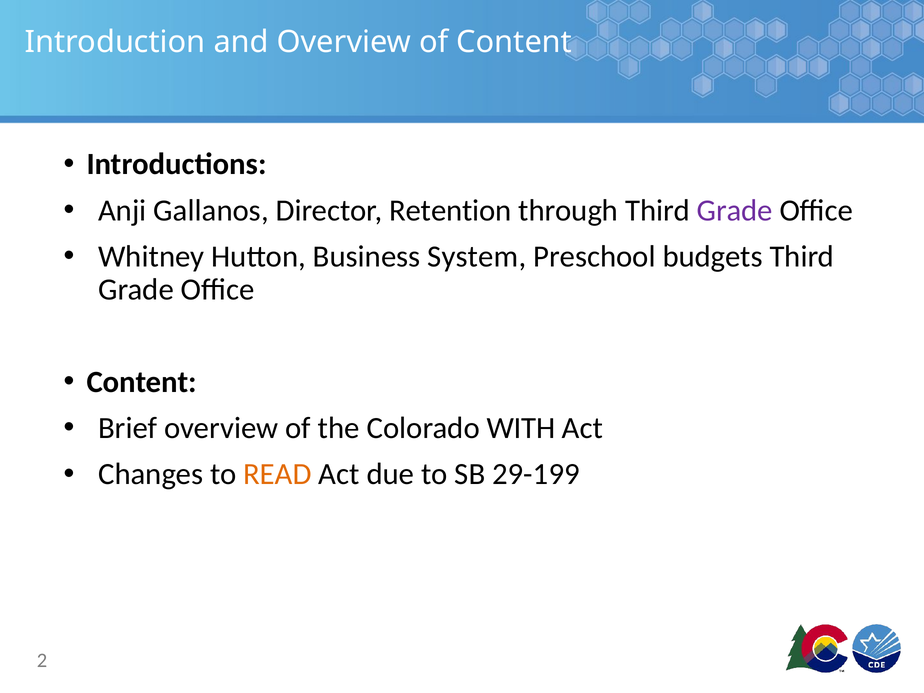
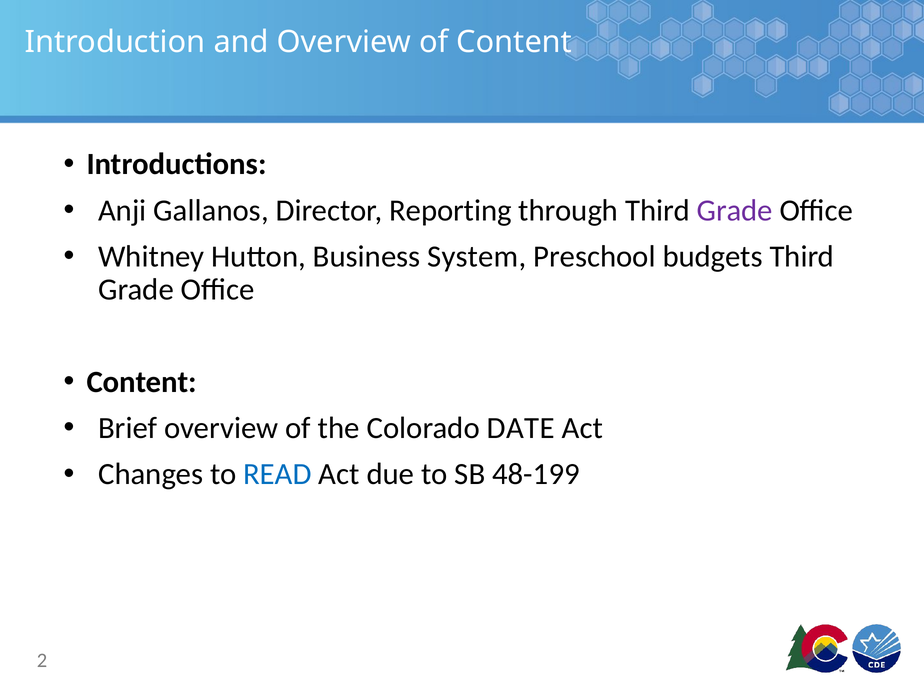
Retention: Retention -> Reporting
WITH: WITH -> DATE
READ colour: orange -> blue
29-199: 29-199 -> 48-199
